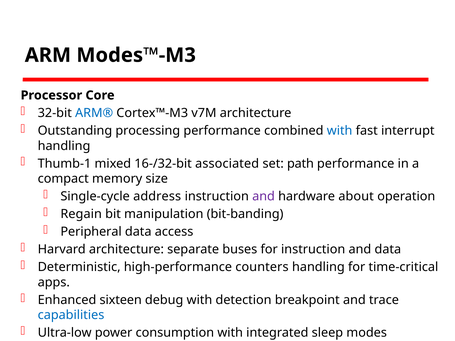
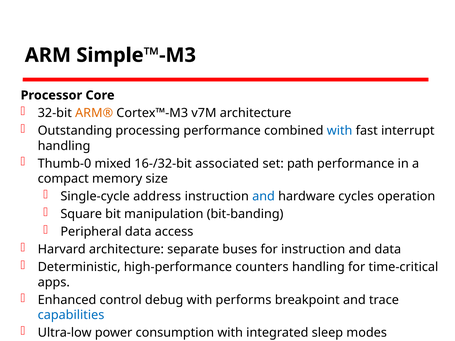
Modes™-M3: Modes™-M3 -> Simple™-M3
ARM® colour: blue -> orange
Thumb-1: Thumb-1 -> Thumb-0
and at (264, 197) colour: purple -> blue
about: about -> cycles
Regain: Regain -> Square
sixteen: sixteen -> control
detection: detection -> performs
